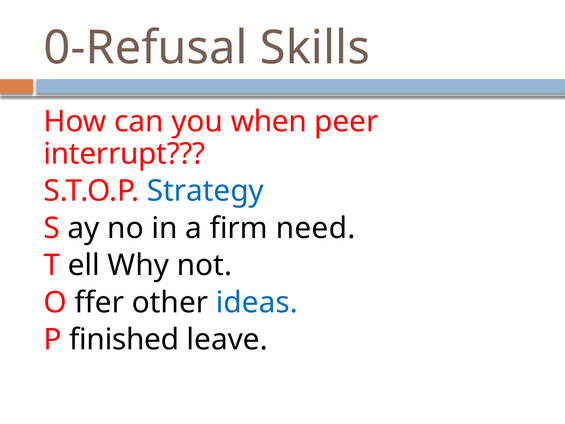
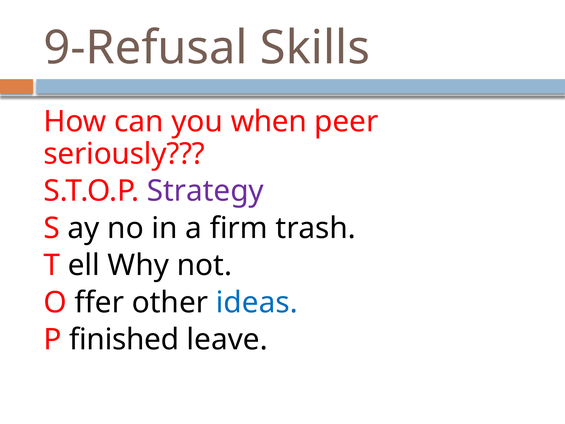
0-Refusal: 0-Refusal -> 9-Refusal
interrupt: interrupt -> seriously
Strategy colour: blue -> purple
need: need -> trash
